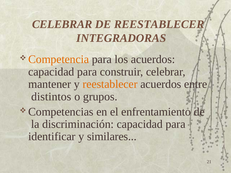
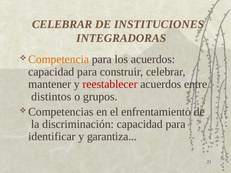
DE REESTABLECER: REESTABLECER -> INSTITUCIONES
reestablecer at (110, 84) colour: orange -> red
similares: similares -> garantiza
